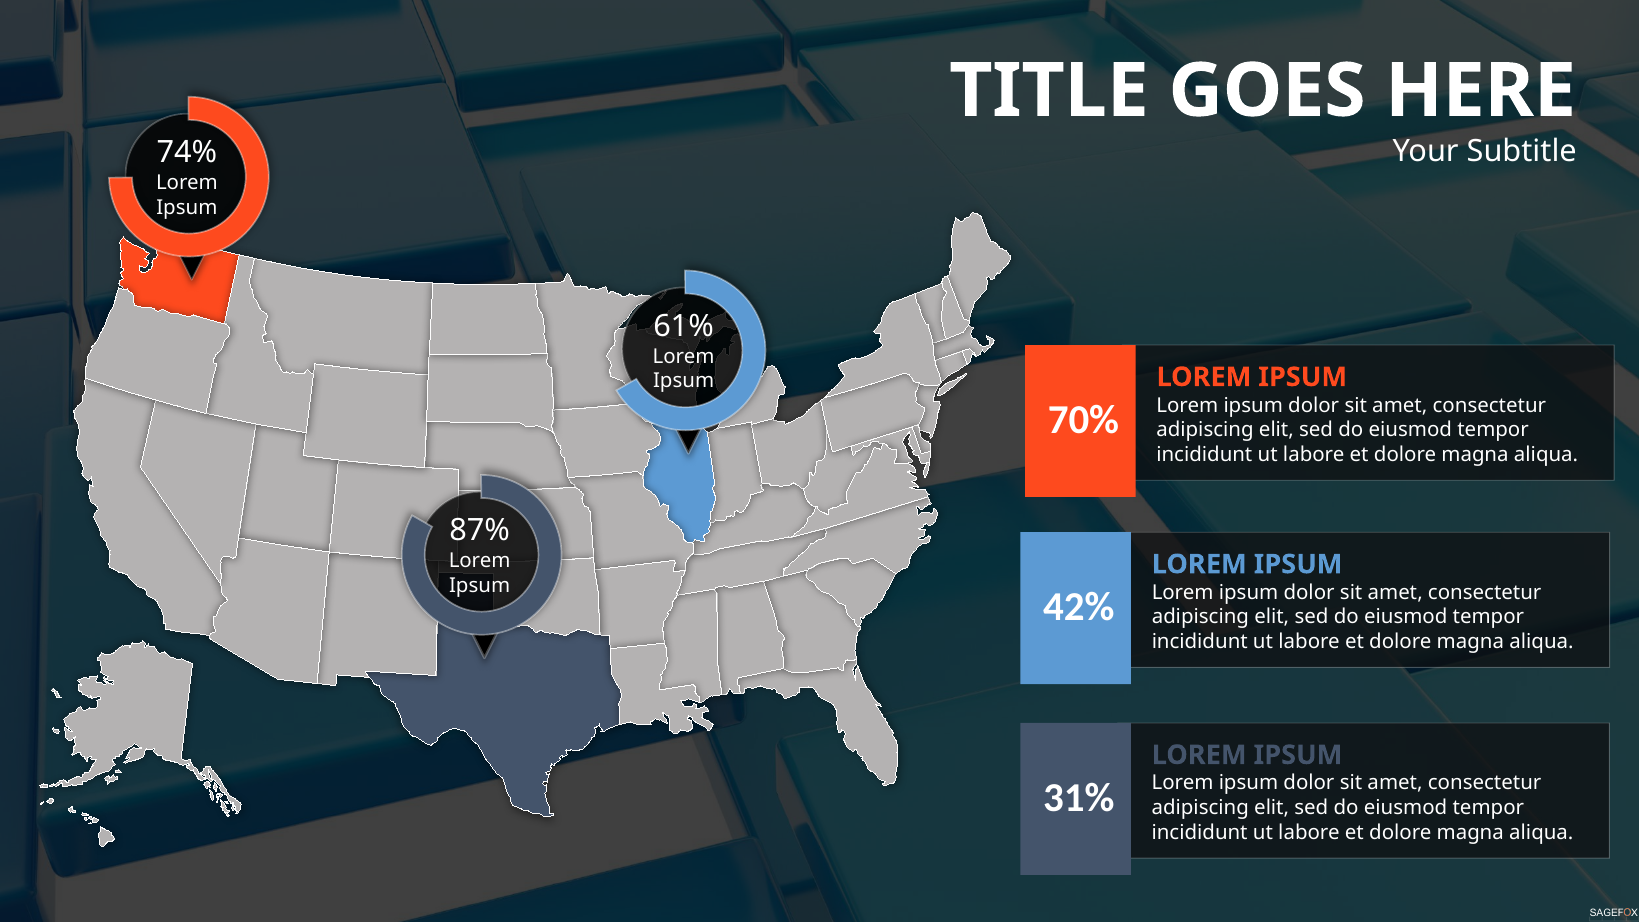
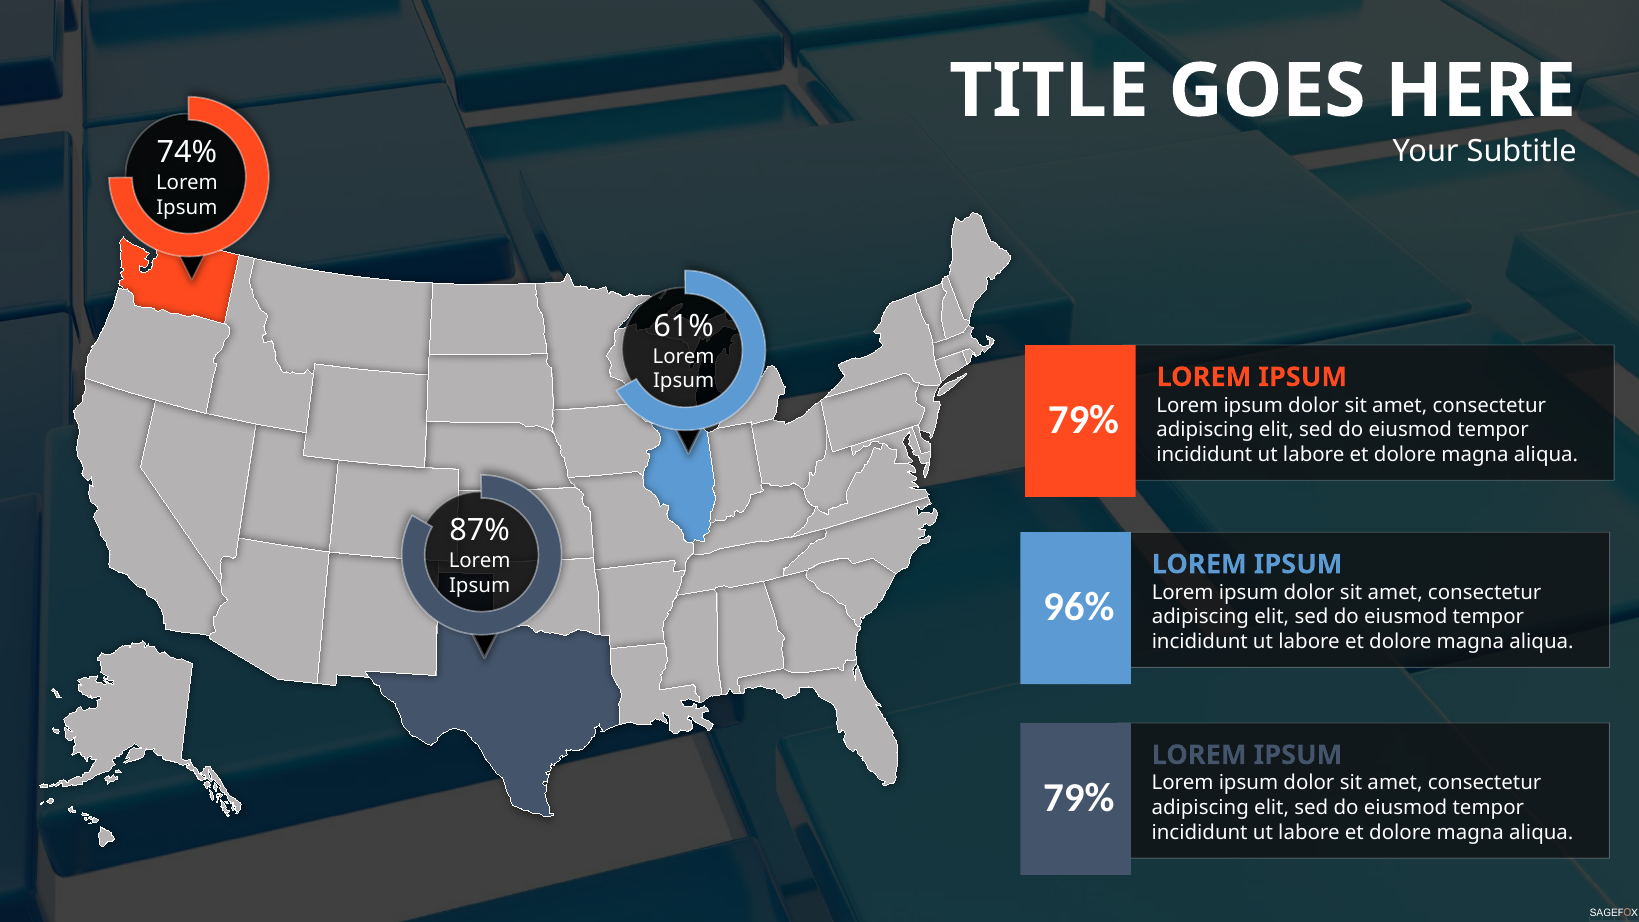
70% at (1083, 420): 70% -> 79%
42%: 42% -> 96%
31% at (1079, 798): 31% -> 79%
